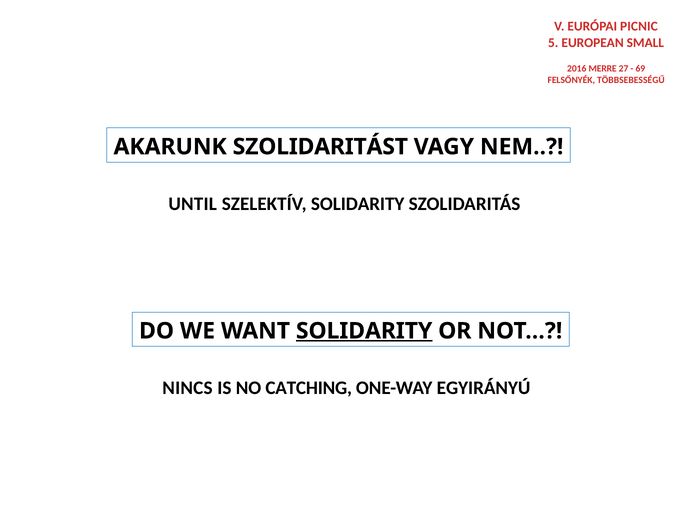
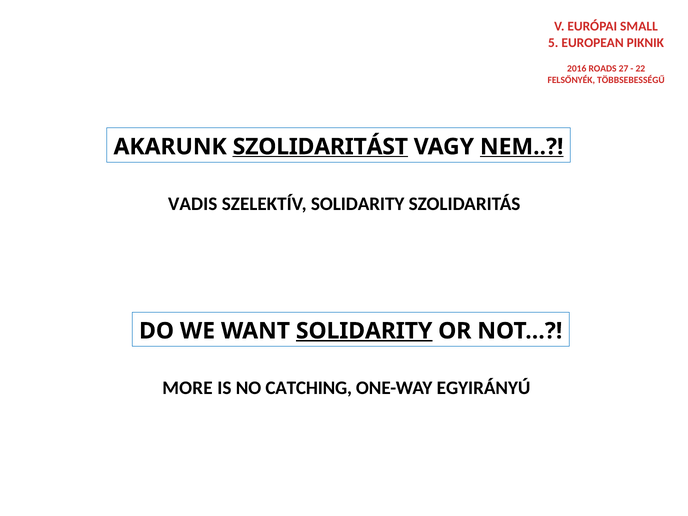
PICNIC: PICNIC -> SMALL
SMALL: SMALL -> PIKNIK
MERRE: MERRE -> ROADS
69: 69 -> 22
SZOLIDARITÁST underline: none -> present
NEM underline: none -> present
UNTIL: UNTIL -> VADIS
NINCS: NINCS -> MORE
